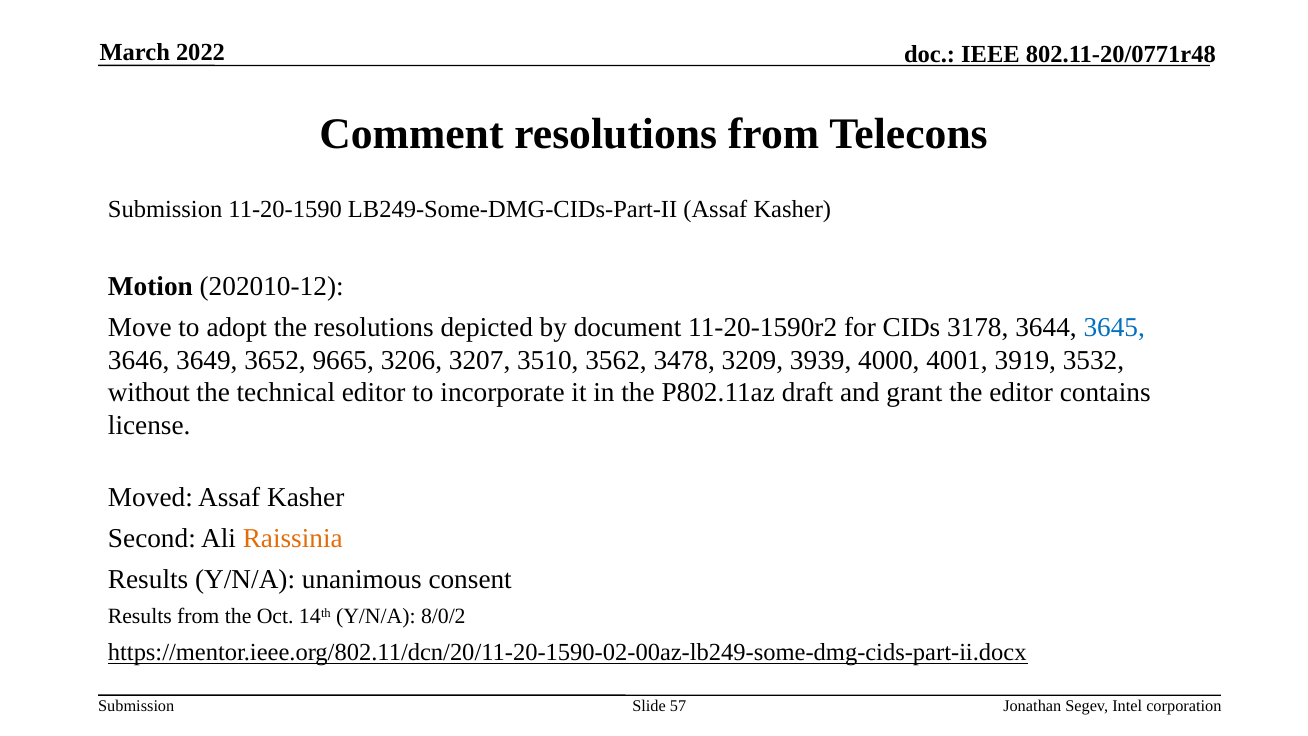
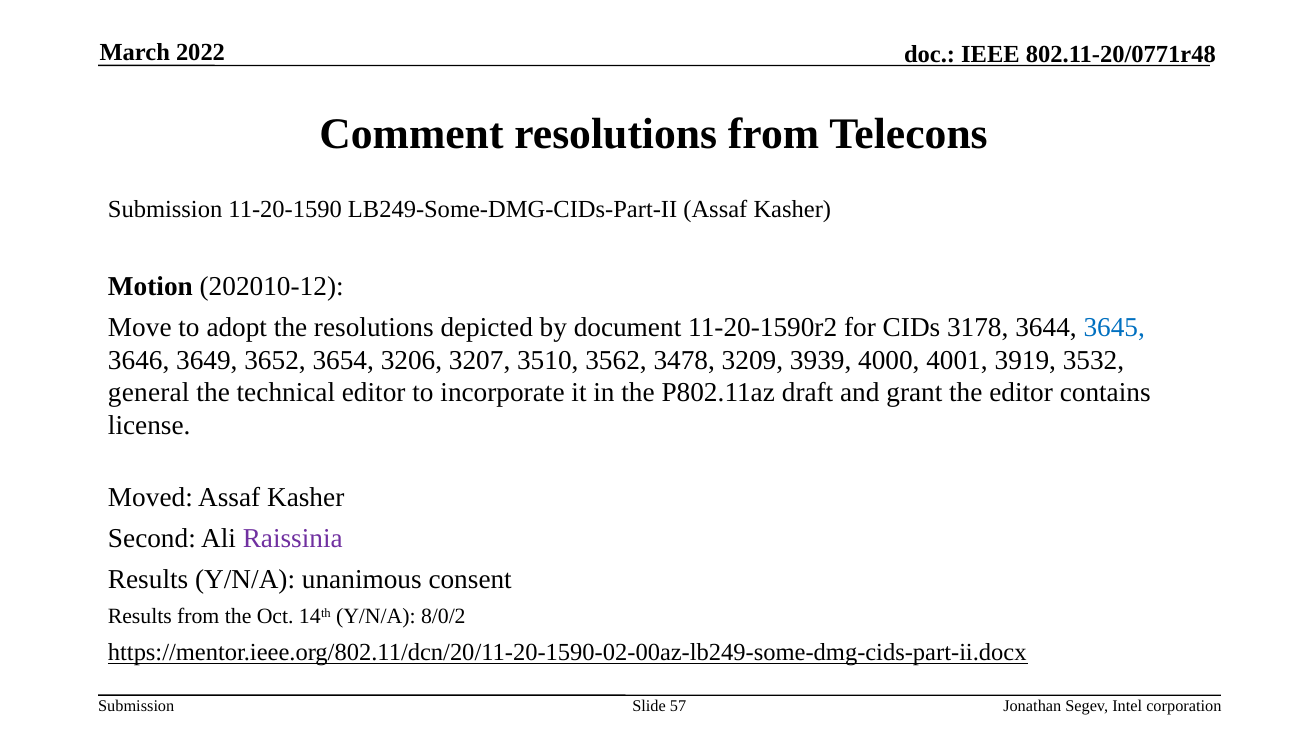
9665: 9665 -> 3654
without: without -> general
Raissinia colour: orange -> purple
